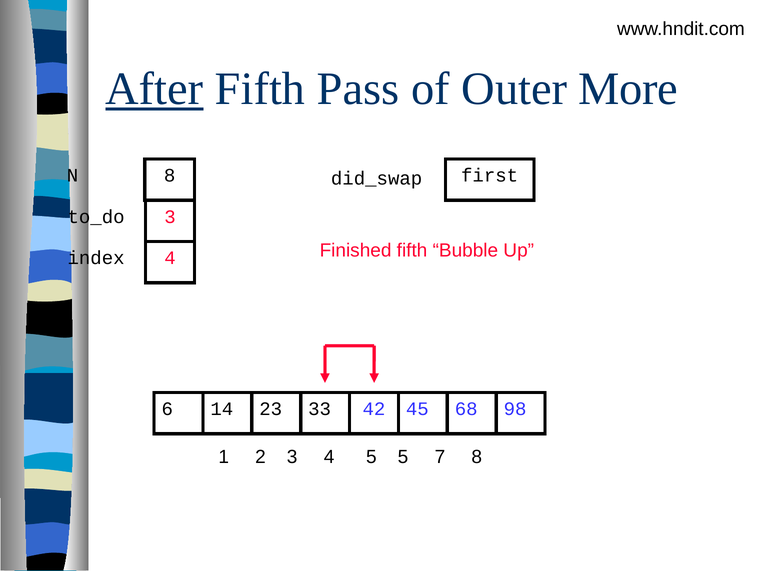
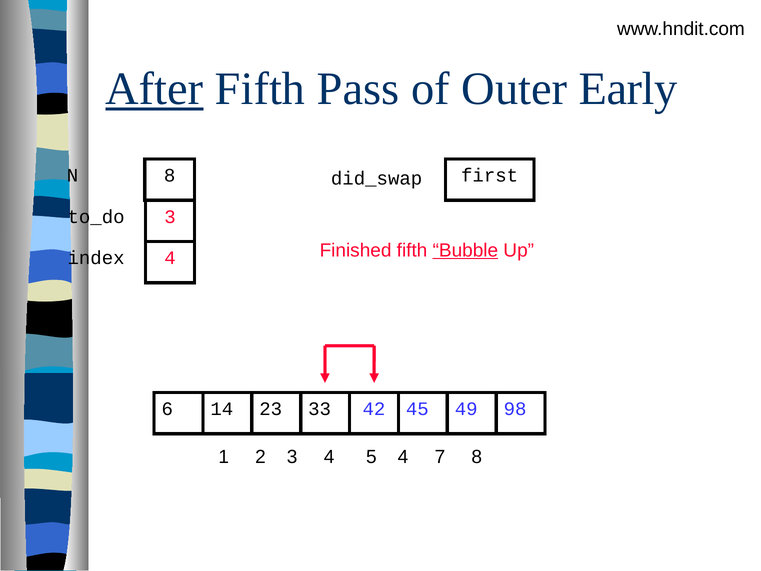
More: More -> Early
Bubble underline: none -> present
68: 68 -> 49
5 5: 5 -> 4
